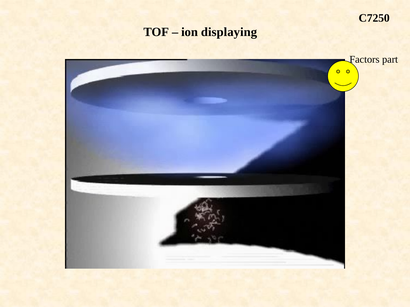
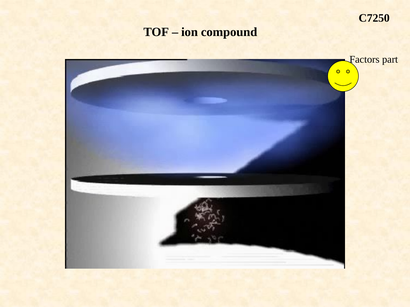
displaying: displaying -> compound
